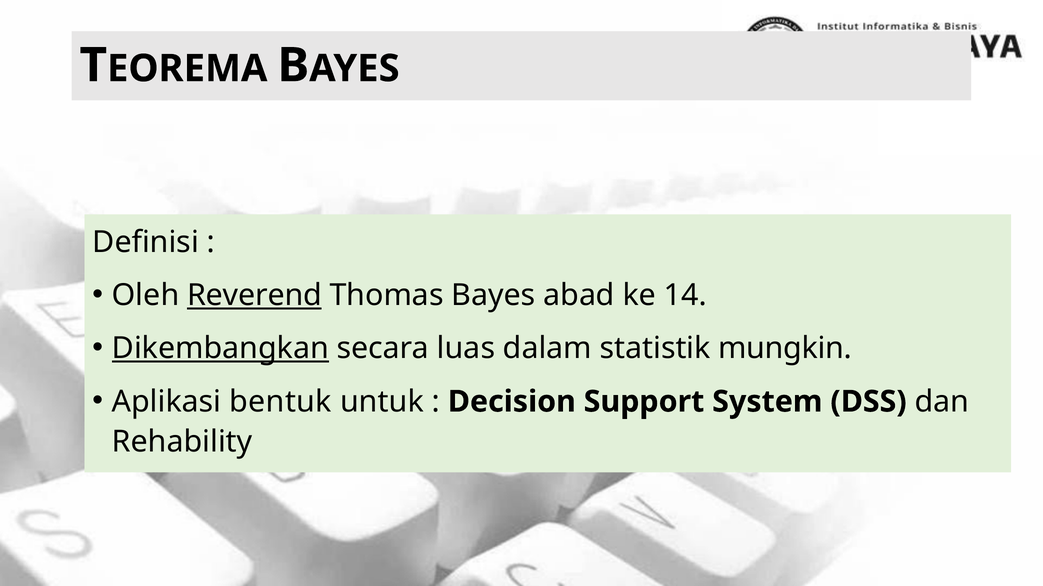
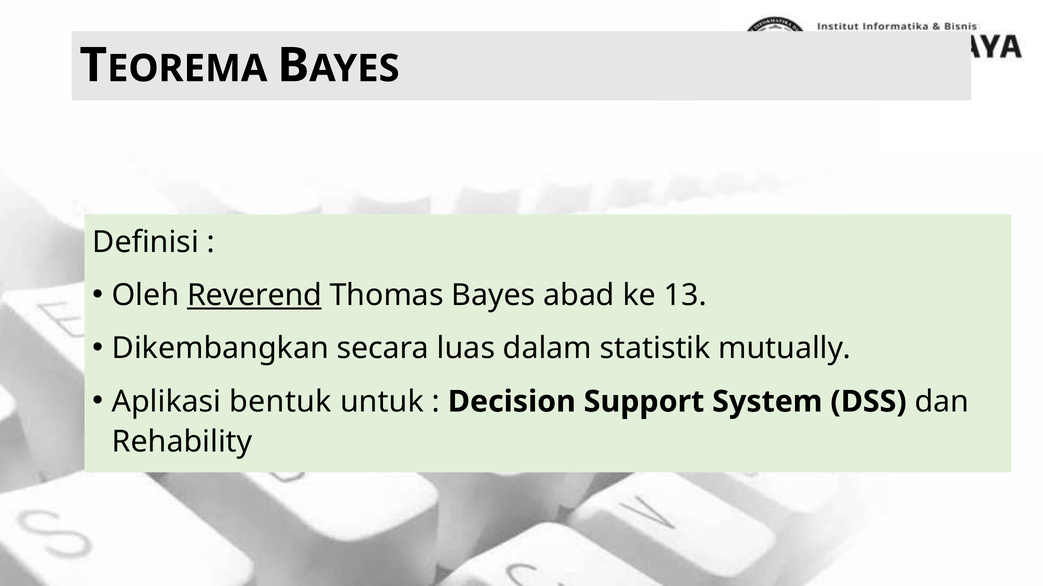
14: 14 -> 13
Dikembangkan underline: present -> none
mungkin: mungkin -> mutually
